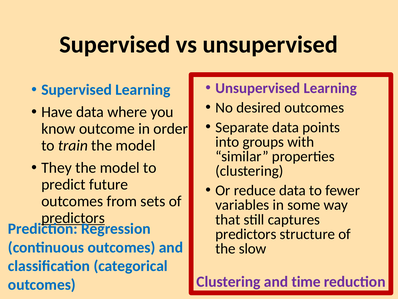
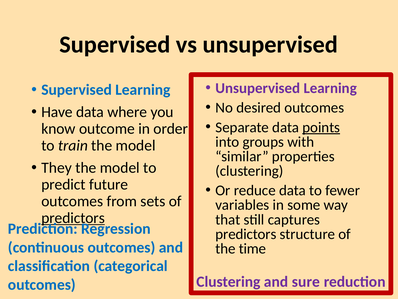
points underline: none -> present
slow: slow -> time
time: time -> sure
